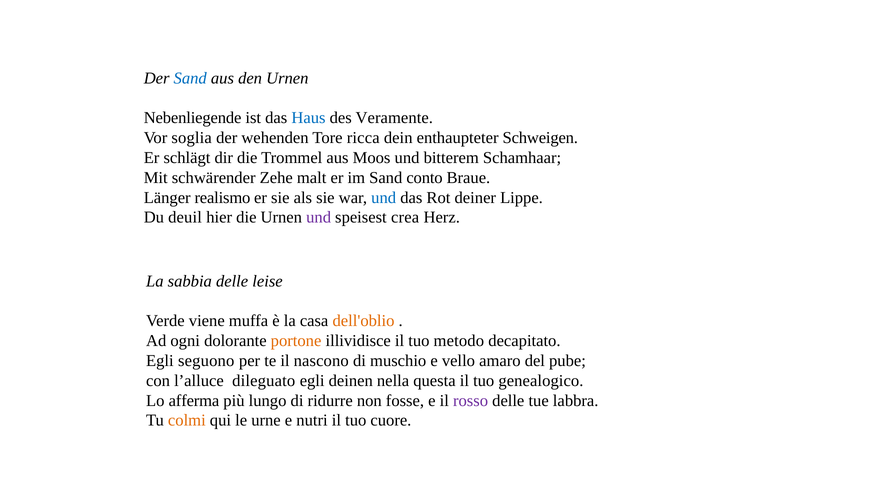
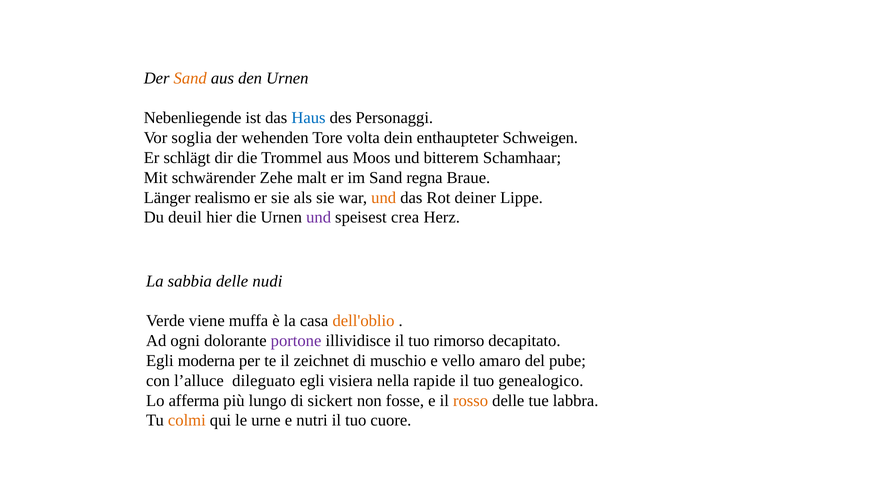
Sand at (190, 78) colour: blue -> orange
Veramente: Veramente -> Personaggi
ricca: ricca -> volta
conto: conto -> regna
und at (384, 198) colour: blue -> orange
leise: leise -> nudi
portone colour: orange -> purple
metodo: metodo -> rimorso
seguono: seguono -> moderna
nascono: nascono -> zeichnet
deinen: deinen -> visiera
questa: questa -> rapide
ridurre: ridurre -> sickert
rosso colour: purple -> orange
